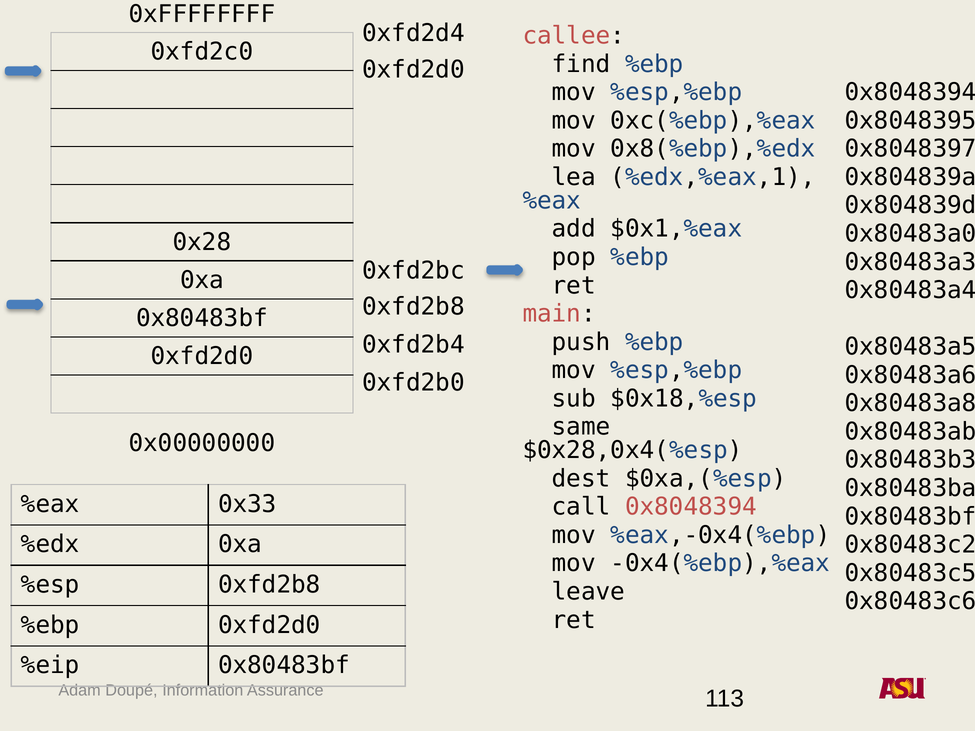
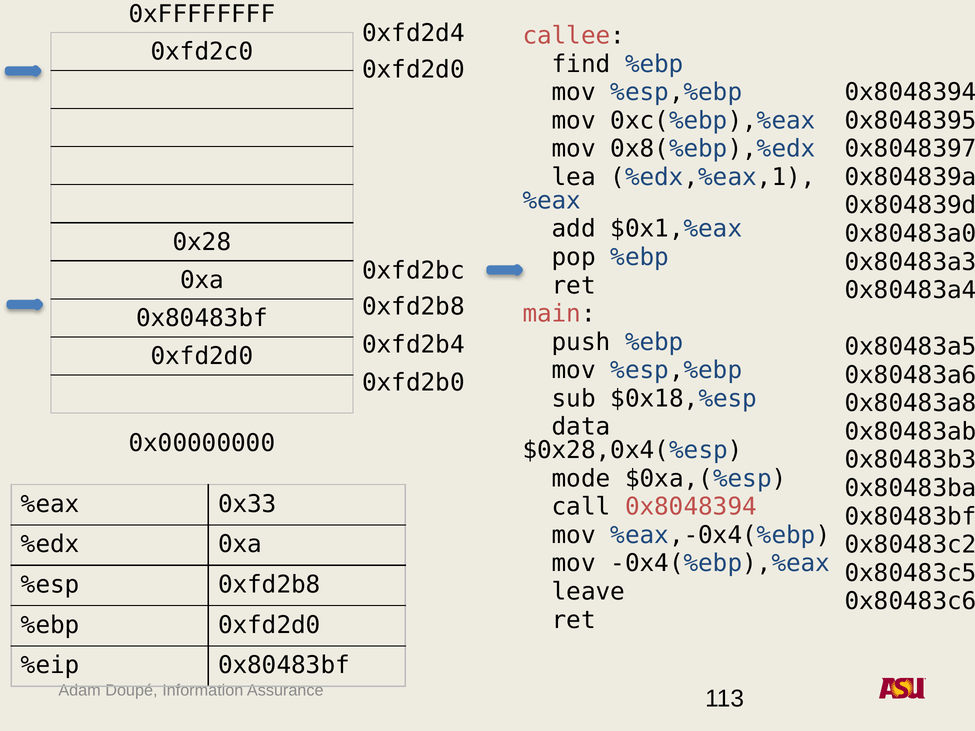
same: same -> data
dest: dest -> mode
